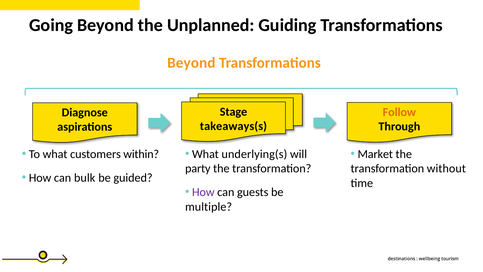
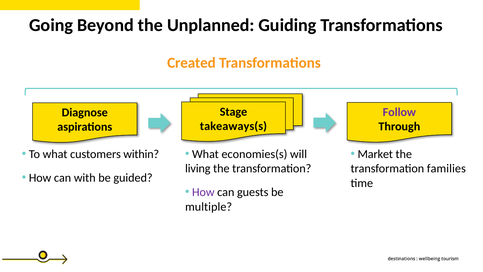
Beyond at (191, 63): Beyond -> Created
Follow colour: orange -> purple
underlying(s: underlying(s -> economies(s
party: party -> living
without: without -> families
bulk: bulk -> with
